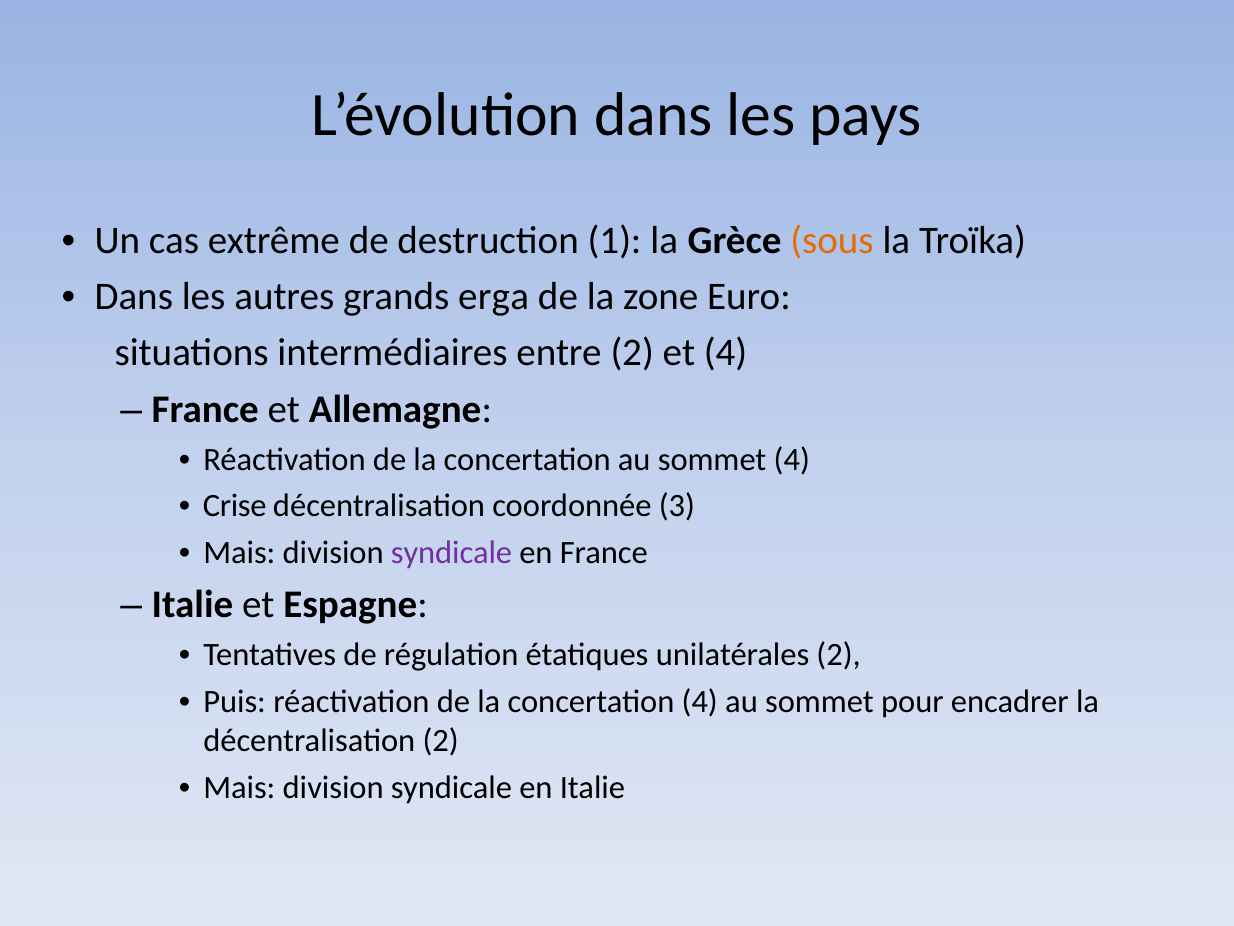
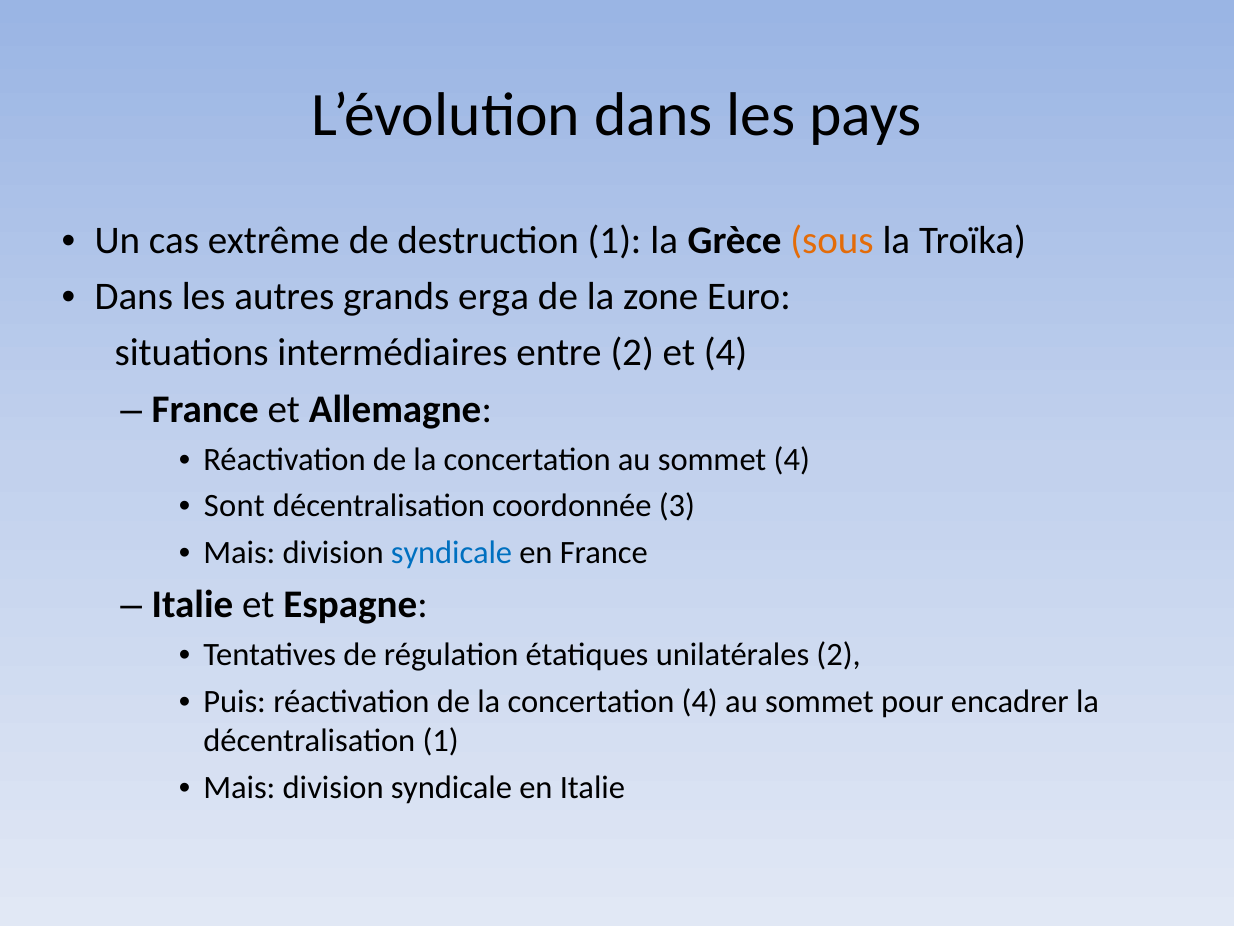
Crise: Crise -> Sont
syndicale at (452, 552) colour: purple -> blue
décentralisation 2: 2 -> 1
